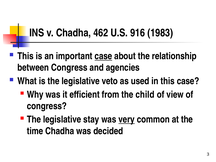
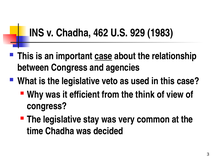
916: 916 -> 929
child: child -> think
very underline: present -> none
